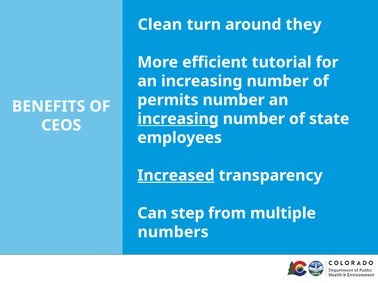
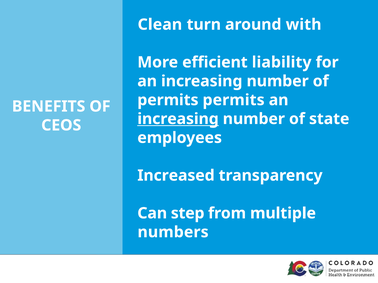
they: they -> with
tutorial: tutorial -> liability
permits number: number -> permits
Increased underline: present -> none
